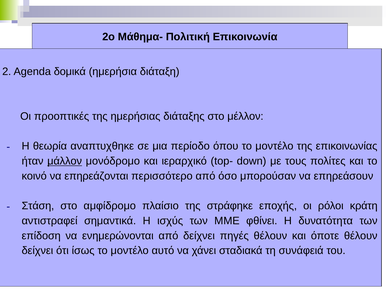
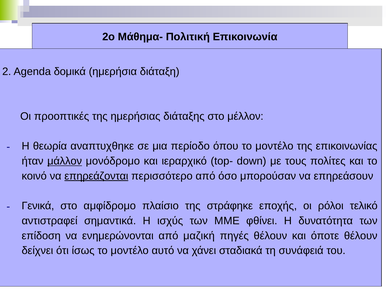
επηρεάζονται underline: none -> present
Στάση: Στάση -> Γενικά
κράτη: κράτη -> τελικό
από δείχνει: δείχνει -> μαζική
